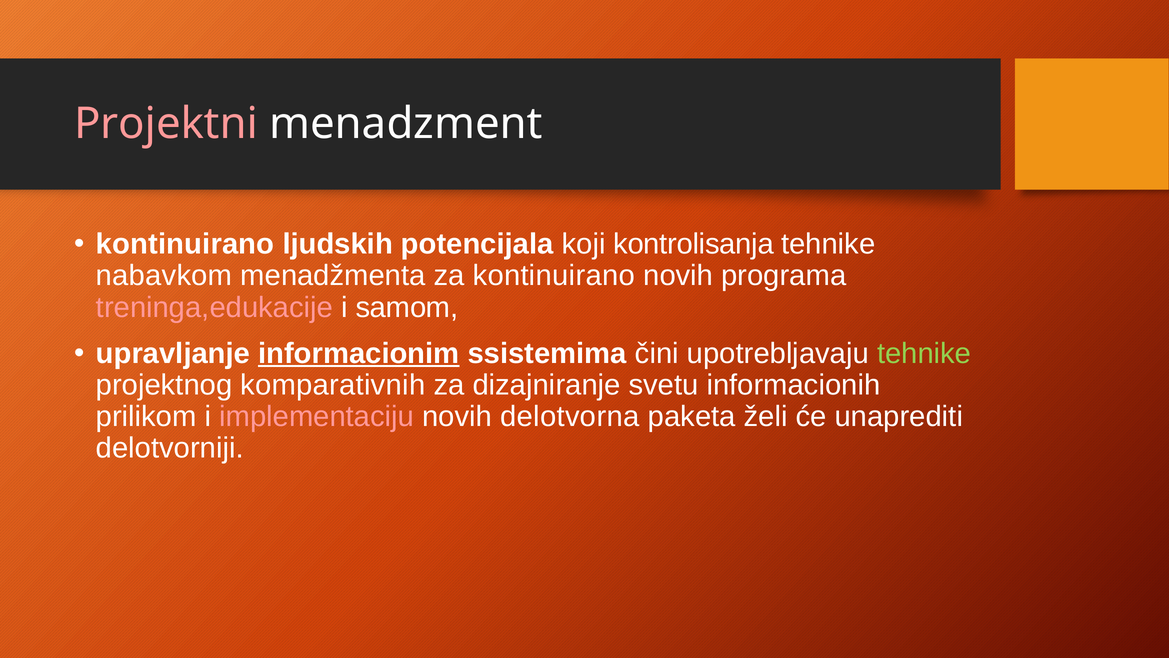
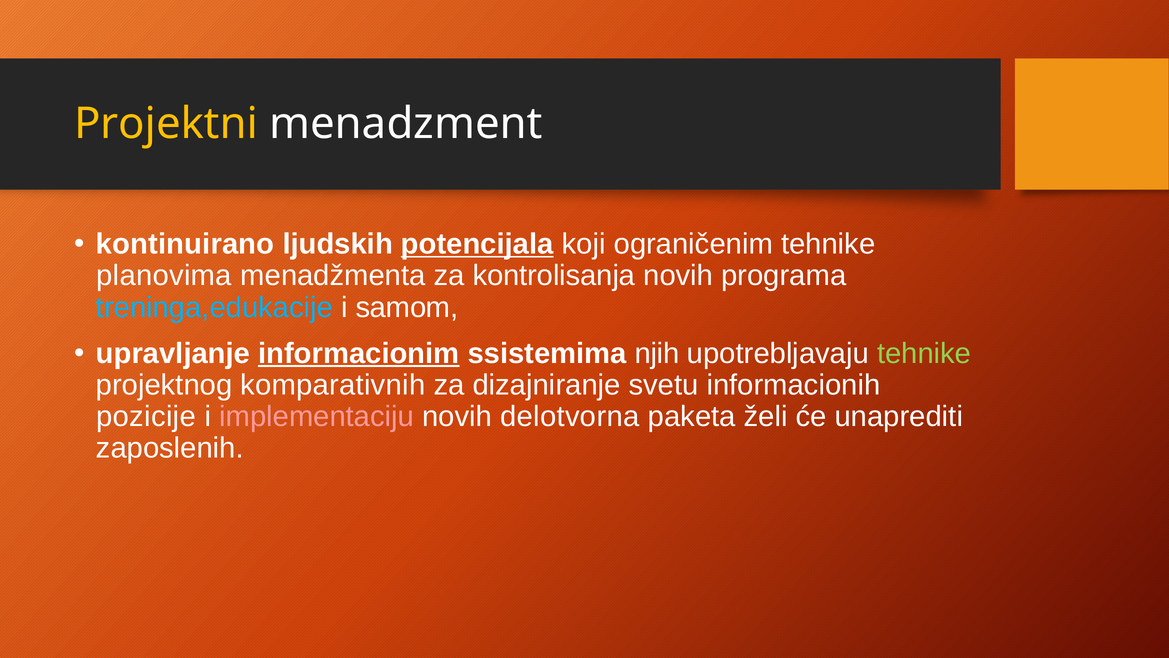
Projektni colour: pink -> yellow
potencijala underline: none -> present
kontrolisanja: kontrolisanja -> ograničenim
nabavkom: nabavkom -> planovima
za kontinuirano: kontinuirano -> kontrolisanja
treninga,edukacije colour: pink -> light blue
čini: čini -> njih
prilikom: prilikom -> pozicije
delotvorniji: delotvorniji -> zaposlenih
